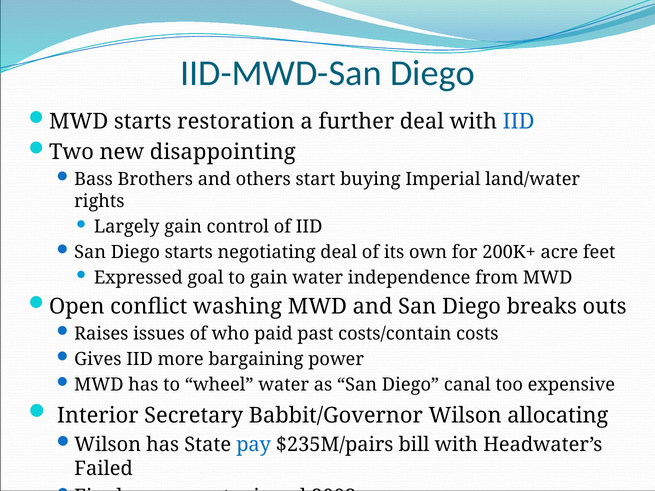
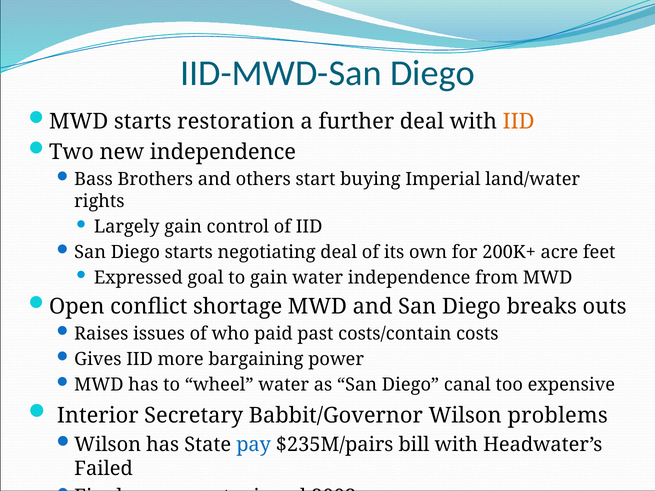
IID at (519, 122) colour: blue -> orange
new disappointing: disappointing -> independence
washing: washing -> shortage
allocating: allocating -> problems
